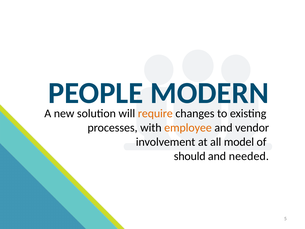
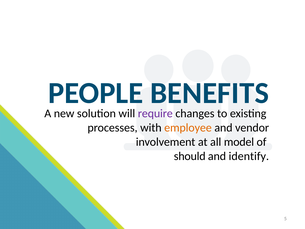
MODERN: MODERN -> BENEFITS
require colour: orange -> purple
needed: needed -> identify
